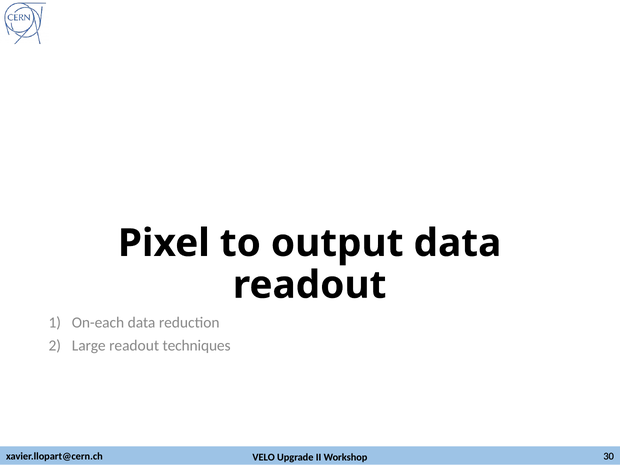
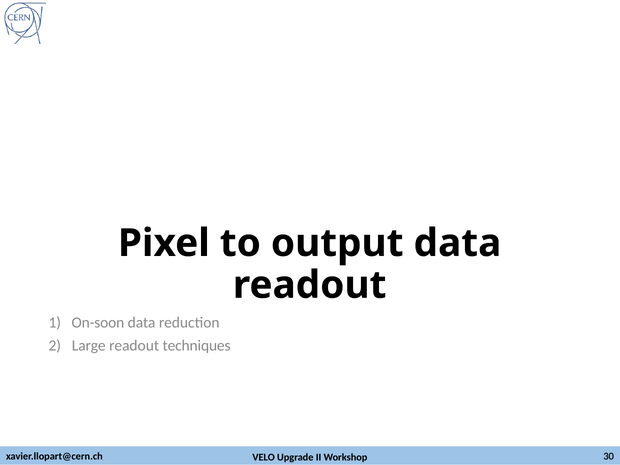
On-each: On-each -> On-soon
